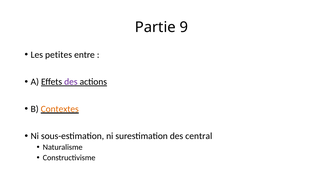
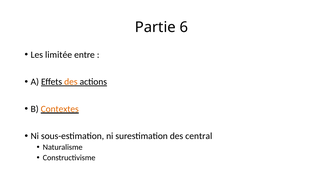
9: 9 -> 6
petites: petites -> limitée
des at (71, 82) colour: purple -> orange
